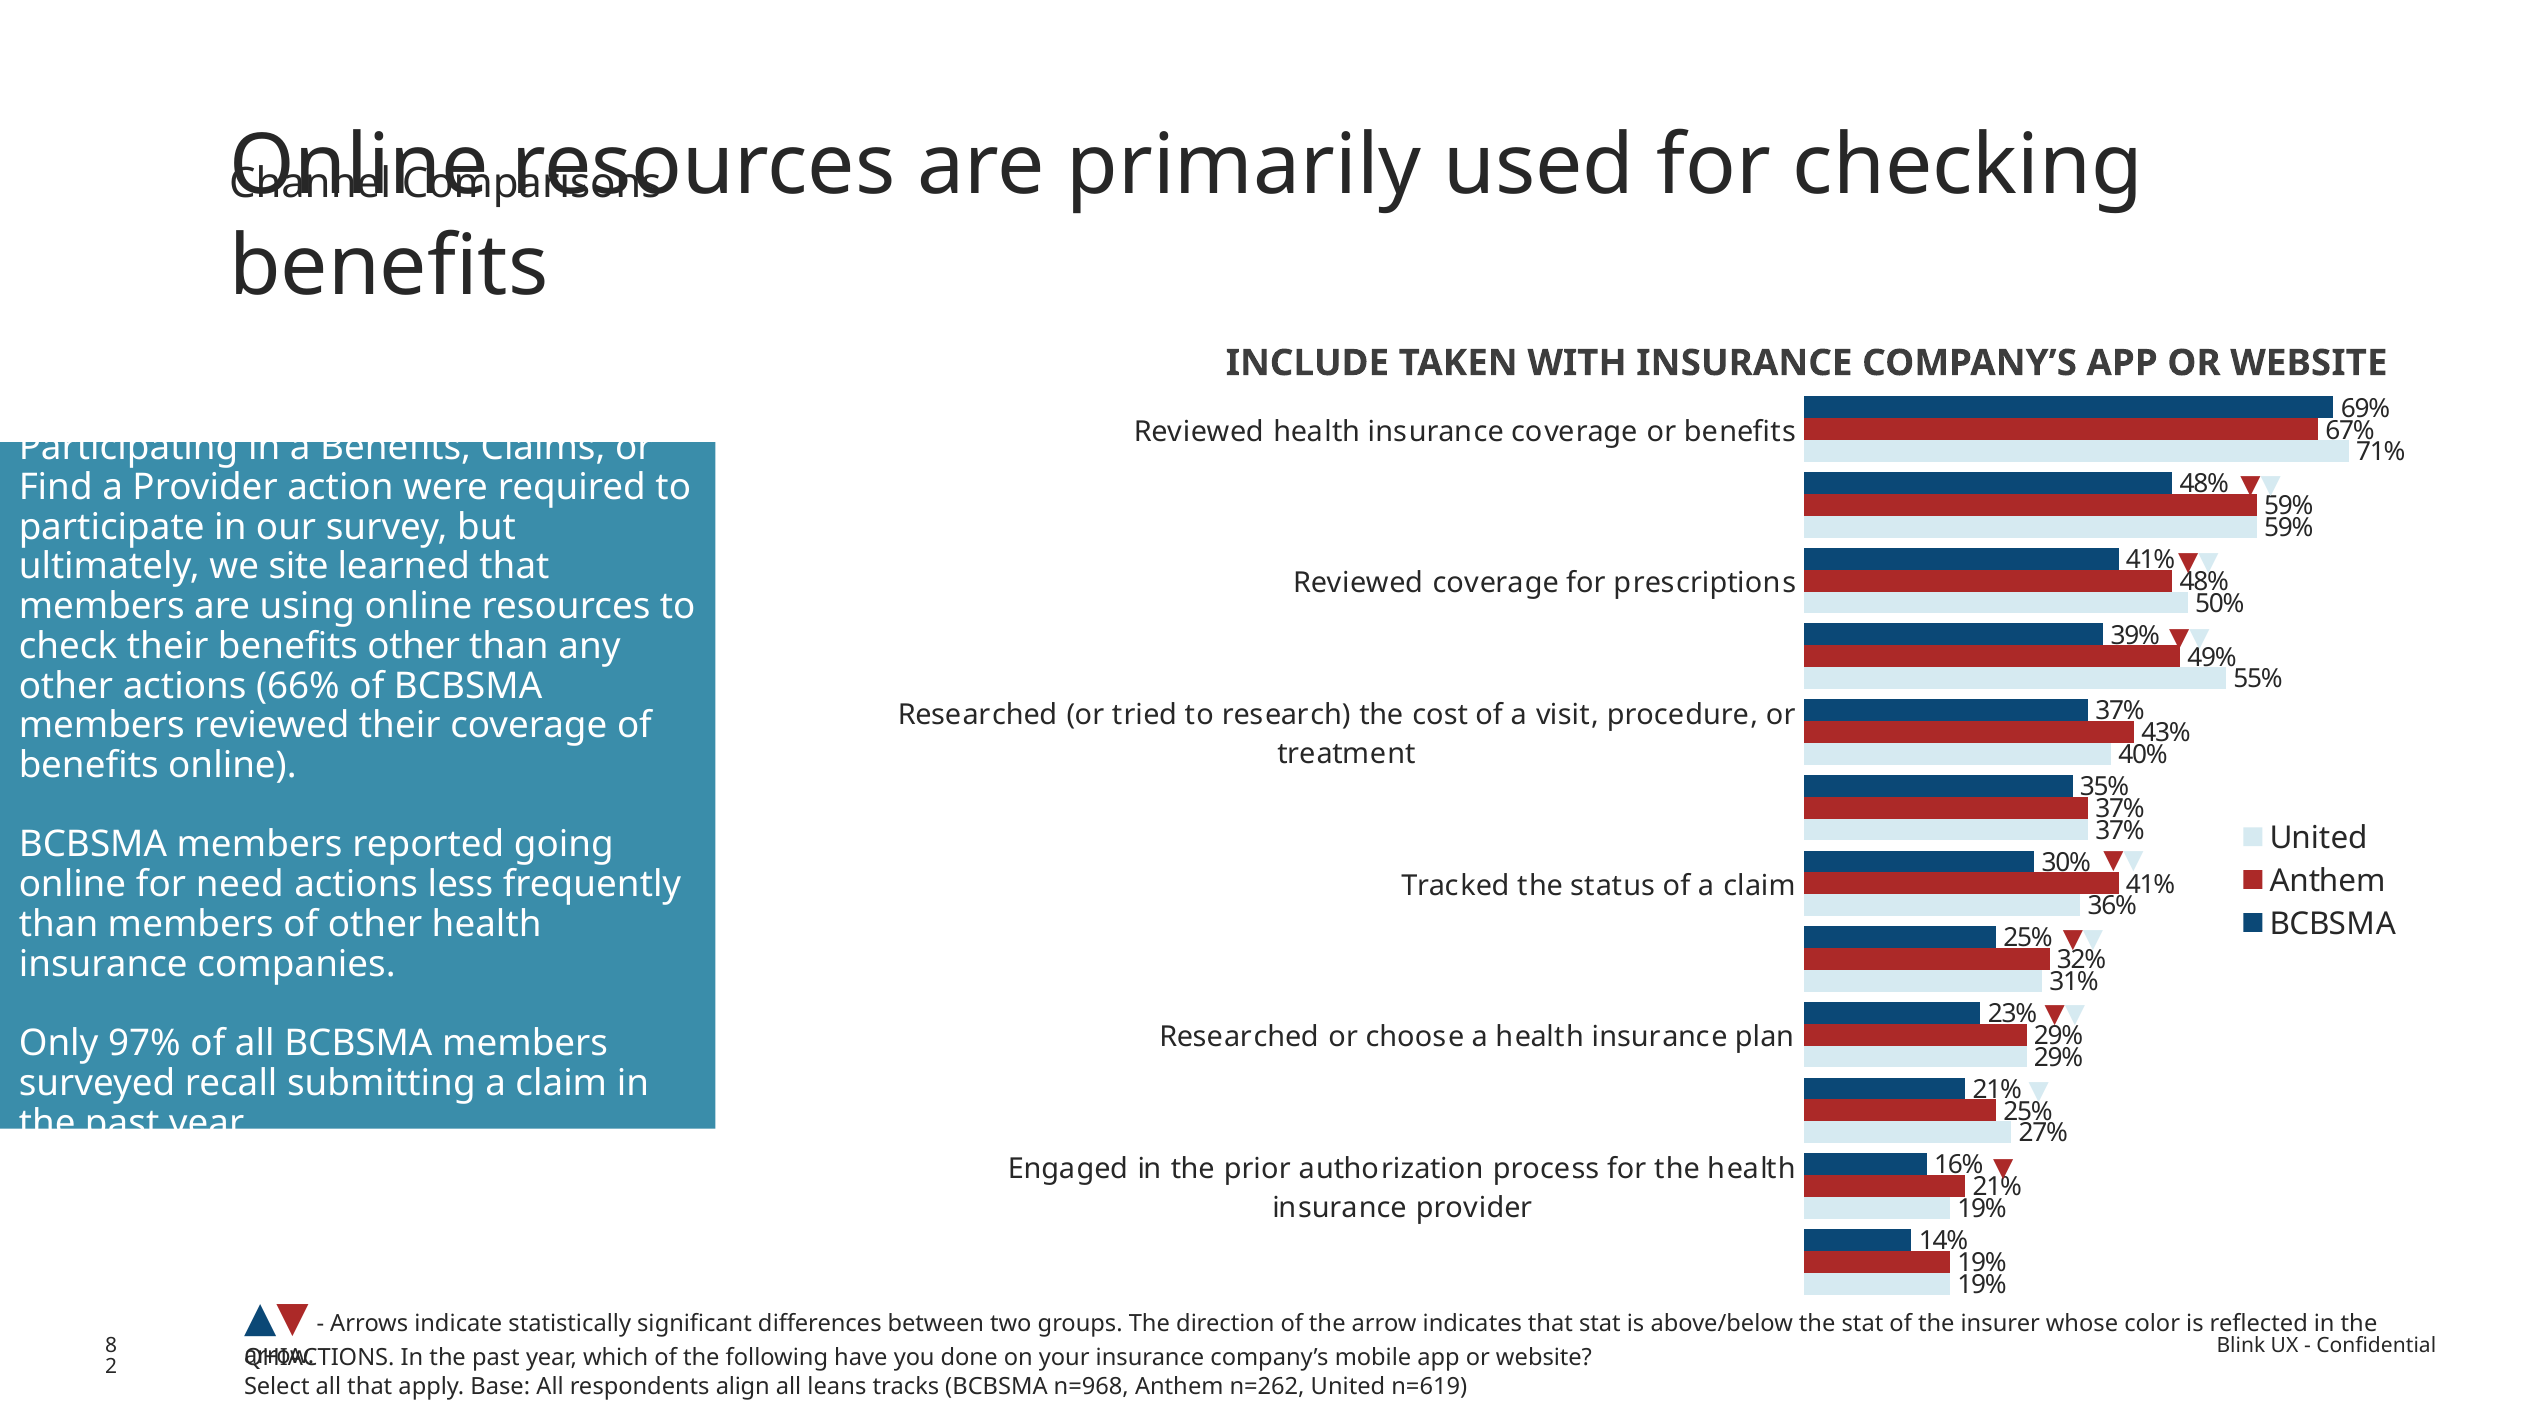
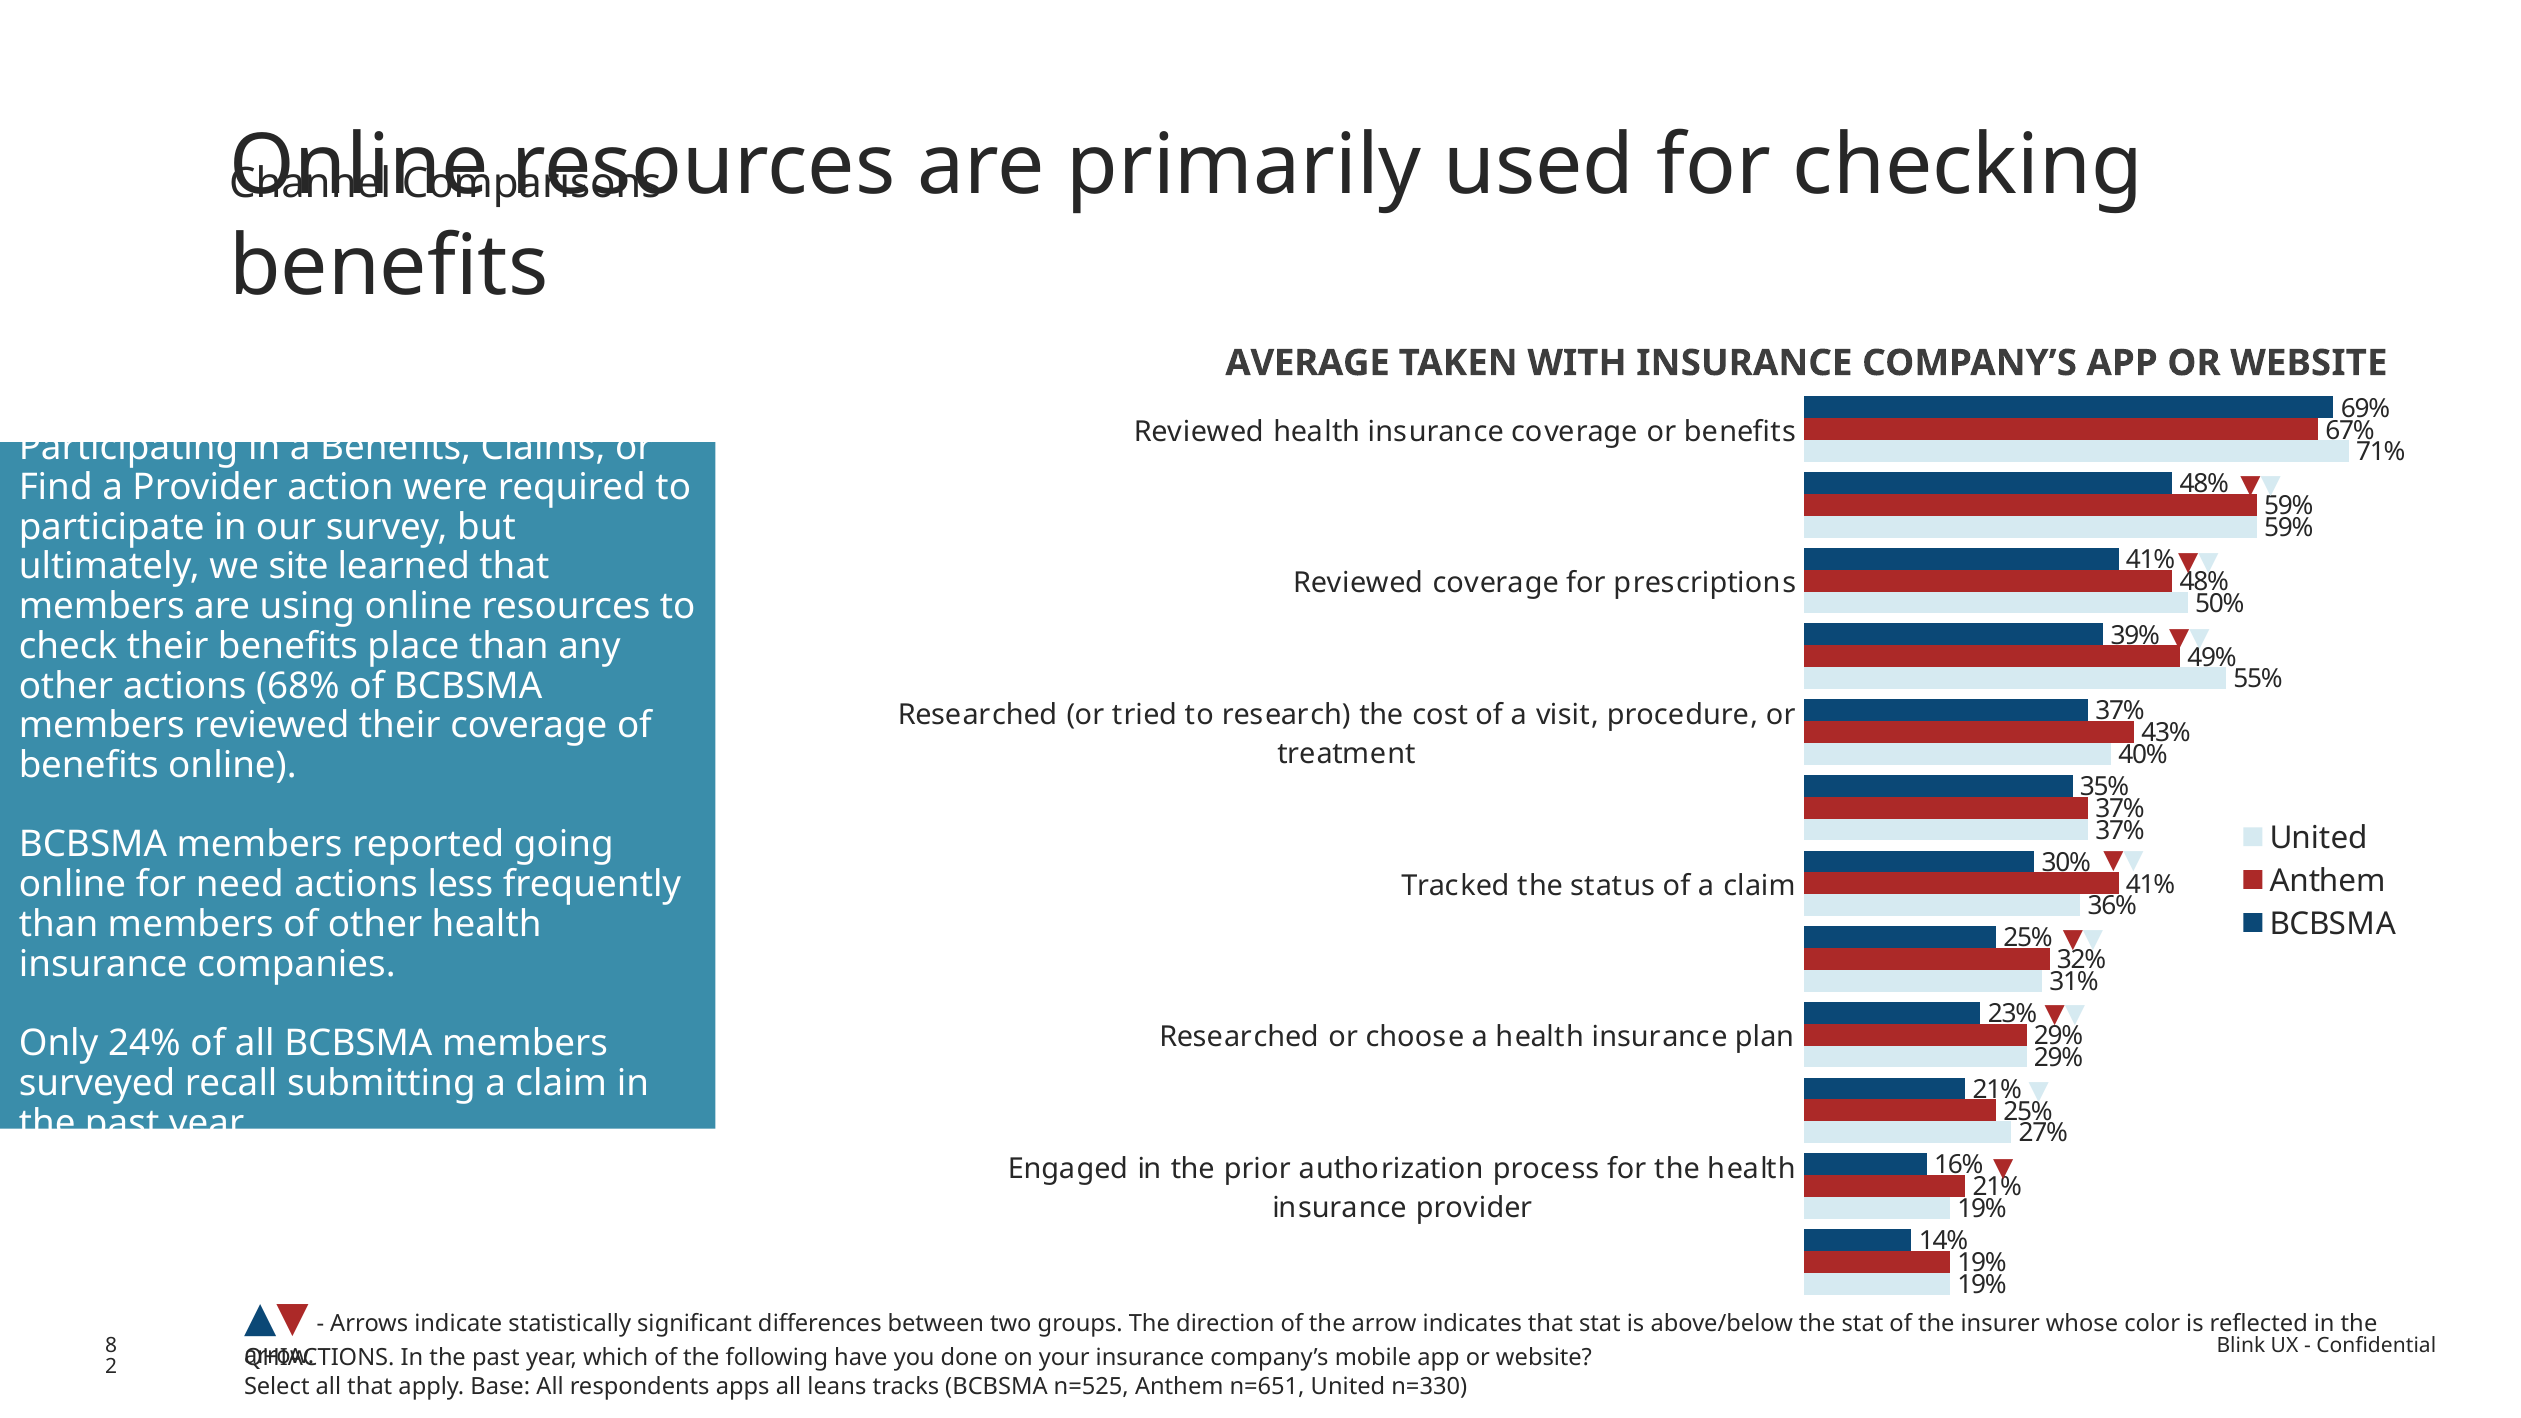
INCLUDE: INCLUDE -> AVERAGE
benefits other: other -> place
66%: 66% -> 68%
97%: 97% -> 24%
align: align -> apps
n=968: n=968 -> n=525
n=262: n=262 -> n=651
n=619: n=619 -> n=330
